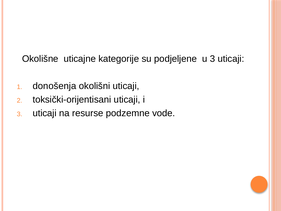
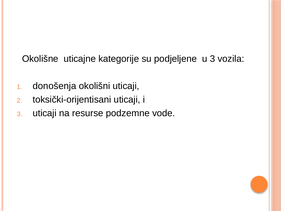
u 3 uticaji: uticaji -> vozila
